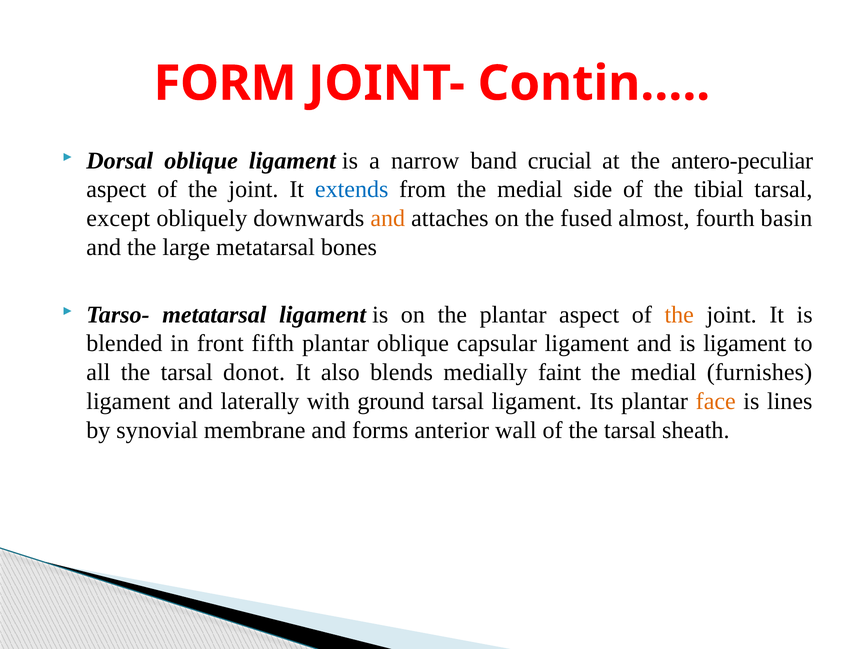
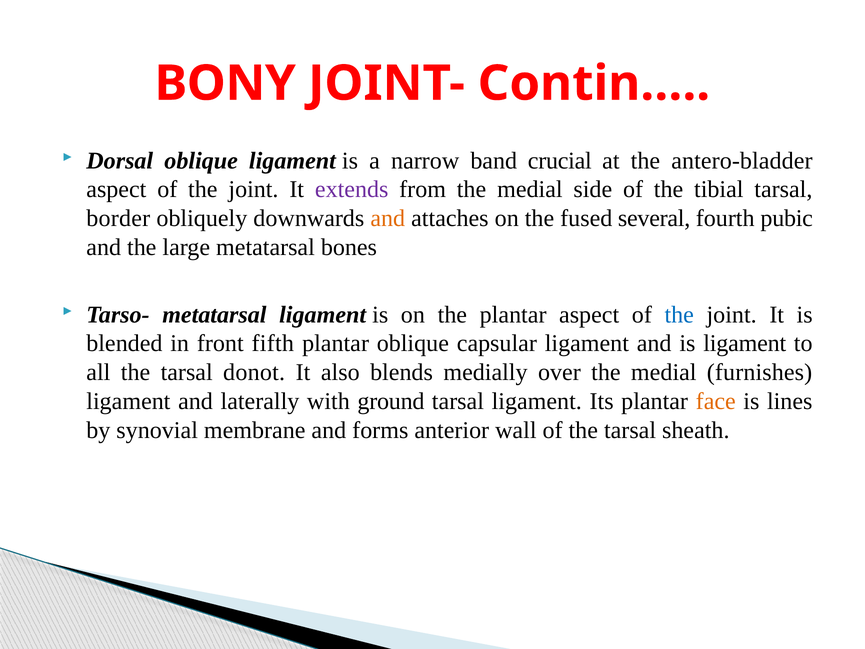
FORM: FORM -> BONY
antero-peculiar: antero-peculiar -> antero-bladder
extends colour: blue -> purple
except: except -> border
almost: almost -> several
basin: basin -> pubic
the at (679, 315) colour: orange -> blue
faint: faint -> over
